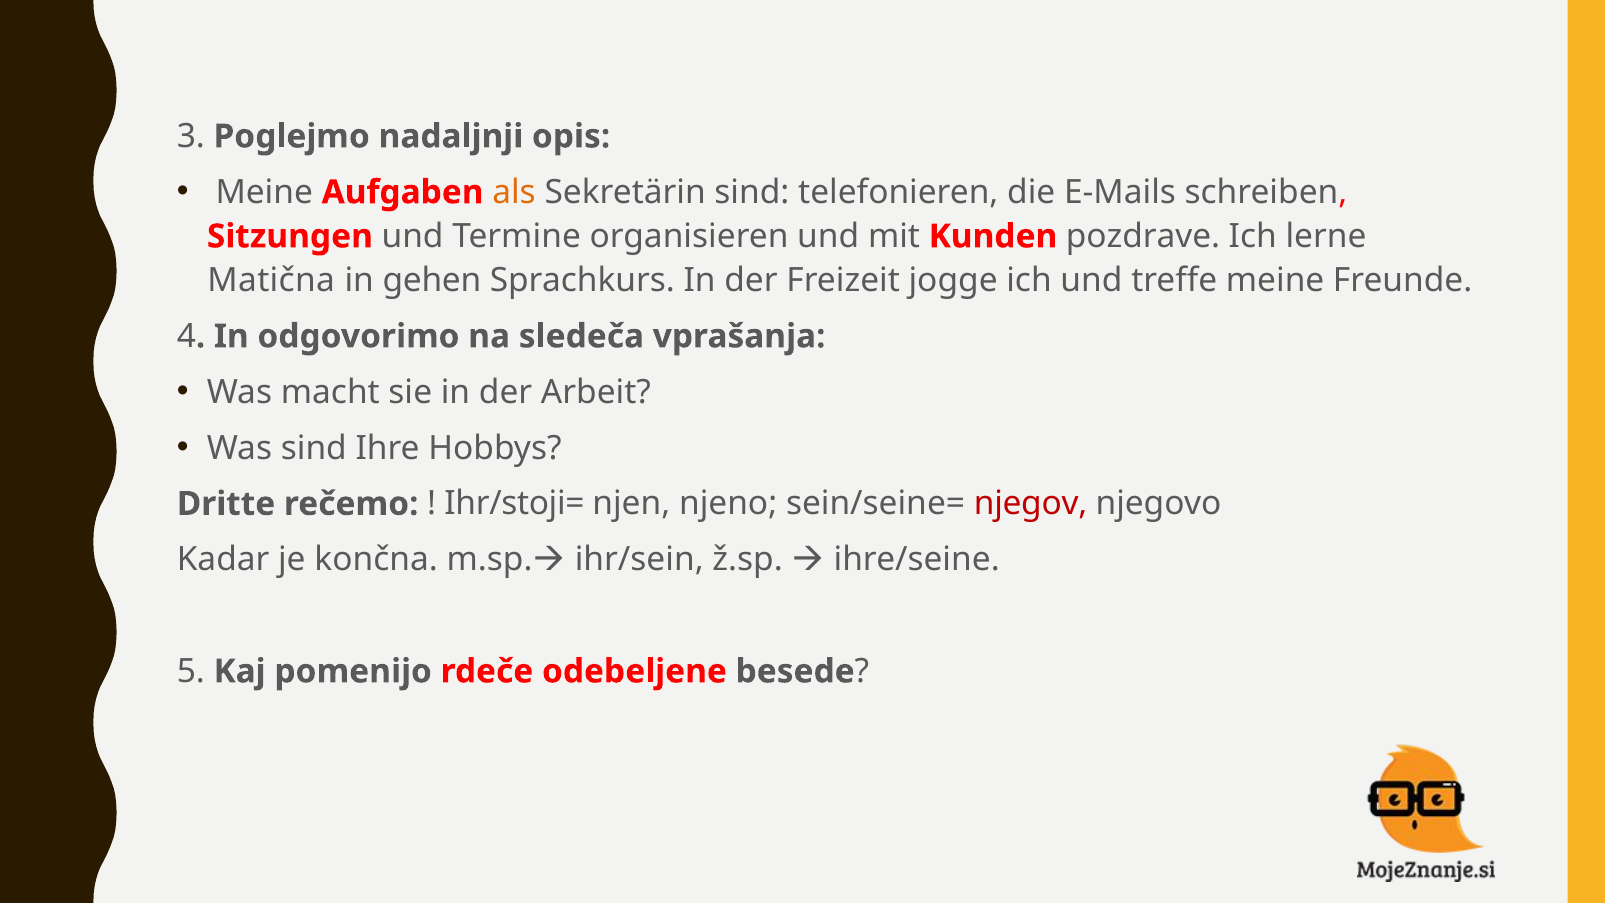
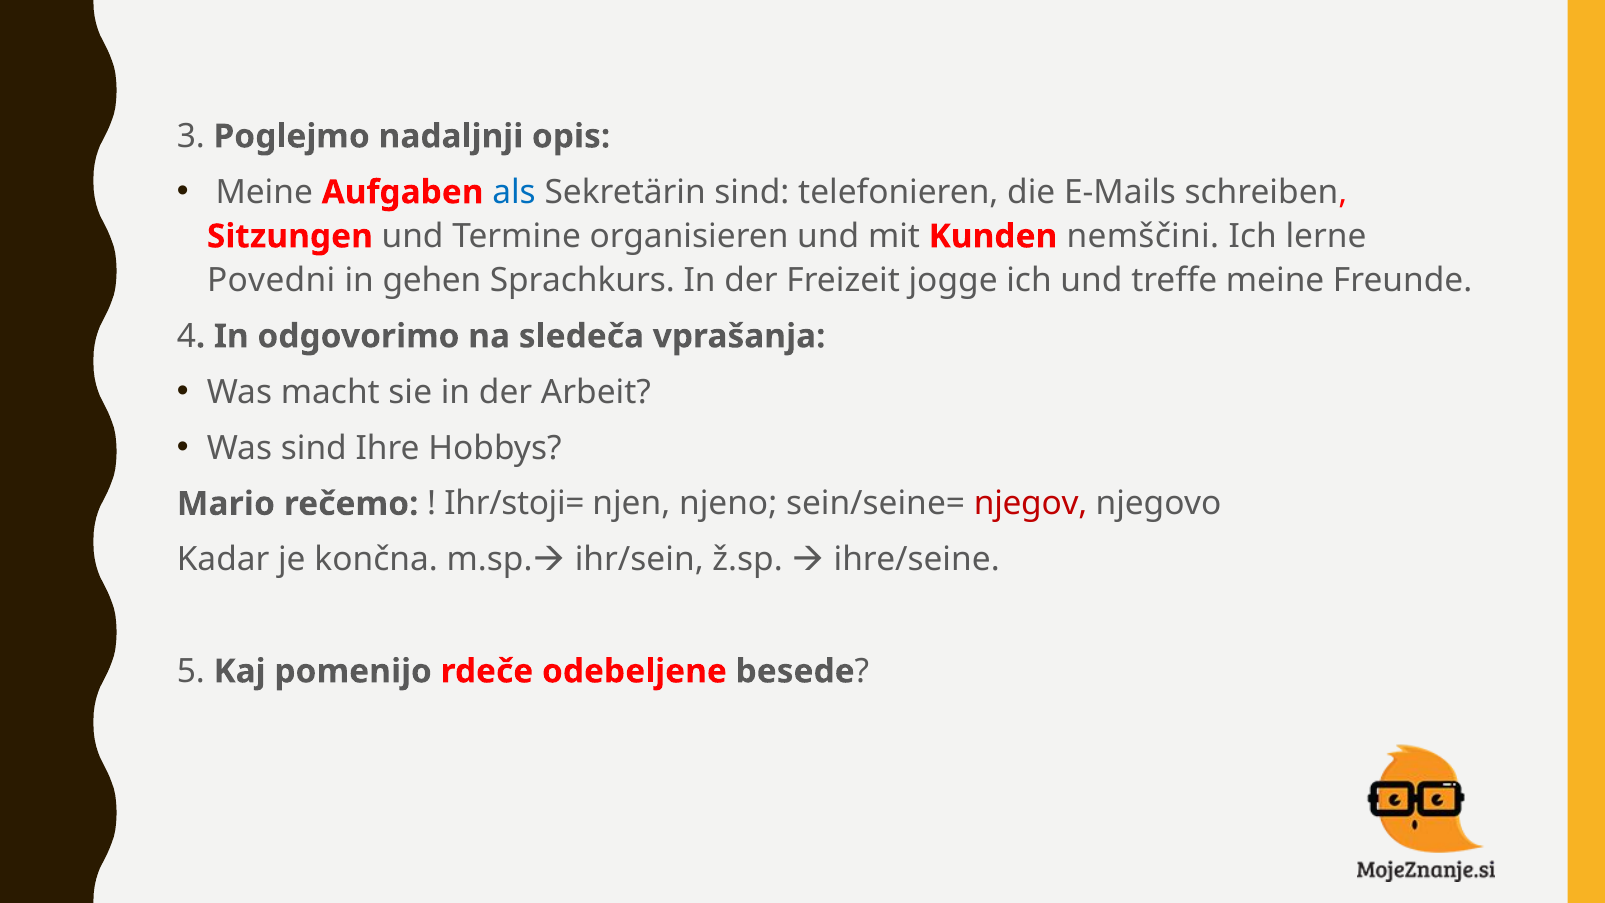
als colour: orange -> blue
pozdrave: pozdrave -> nemščini
Matična: Matična -> Povedni
Dritte: Dritte -> Mario
